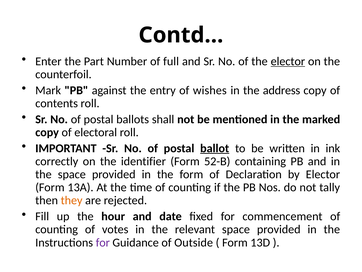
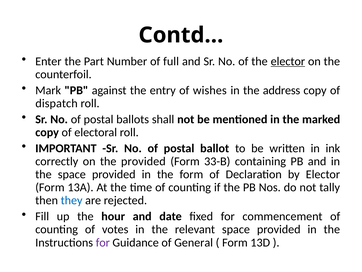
contents: contents -> dispatch
ballot underline: present -> none
the identifier: identifier -> provided
52-B: 52-B -> 33-B
they colour: orange -> blue
Outside: Outside -> General
